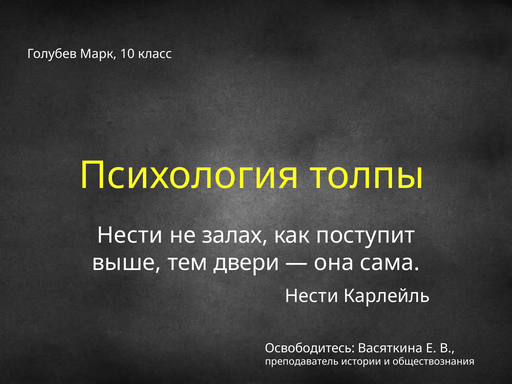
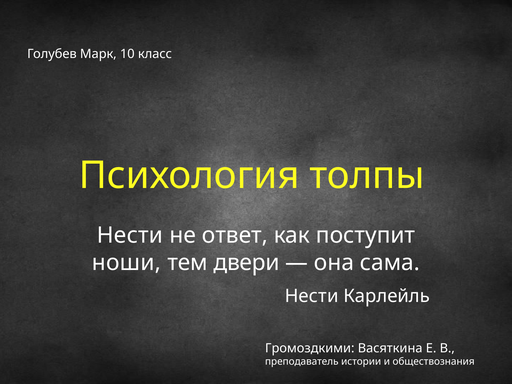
залах: залах -> ответ
выше: выше -> ноши
Освободитесь: Освободитесь -> Громоздкими
